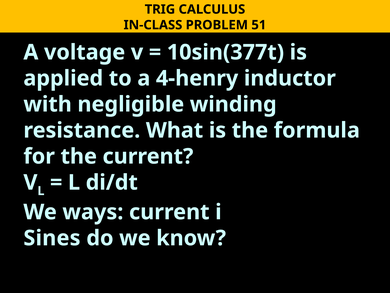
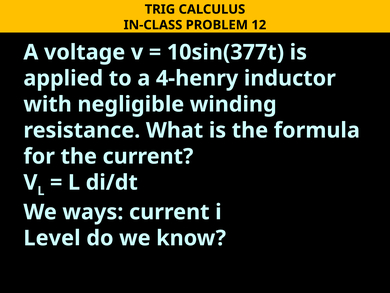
51: 51 -> 12
Sines: Sines -> Level
